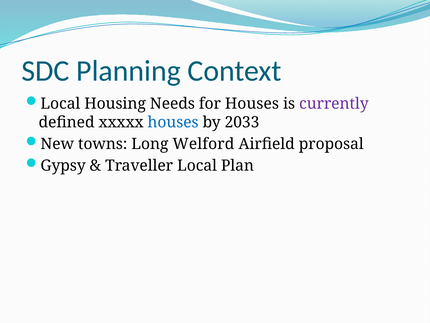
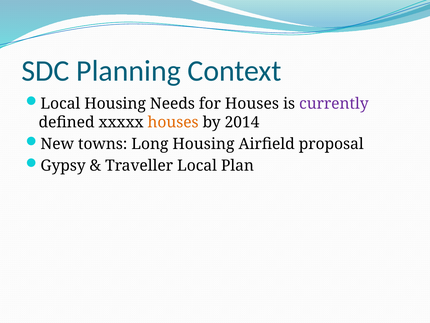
houses at (173, 122) colour: blue -> orange
2033: 2033 -> 2014
Long Welford: Welford -> Housing
